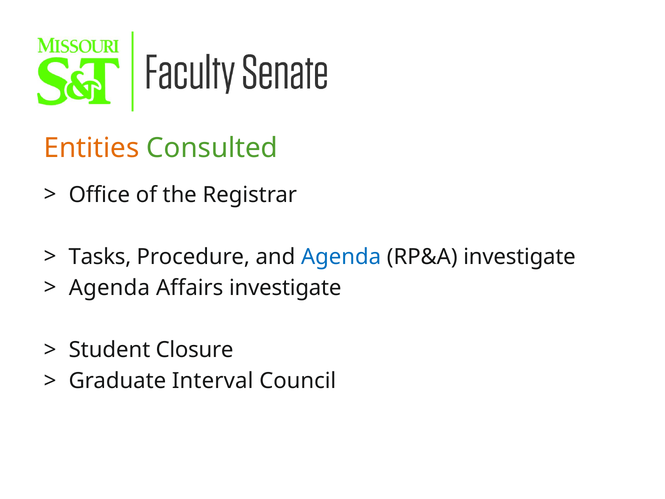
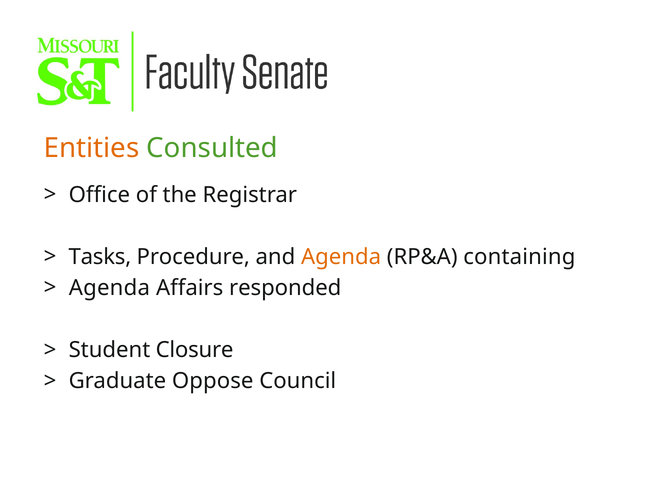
Agenda at (341, 257) colour: blue -> orange
RP&A investigate: investigate -> containing
Affairs investigate: investigate -> responded
Interval: Interval -> Oppose
